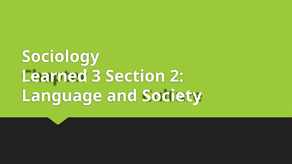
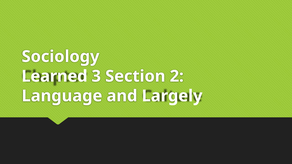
Society: Society -> Largely
